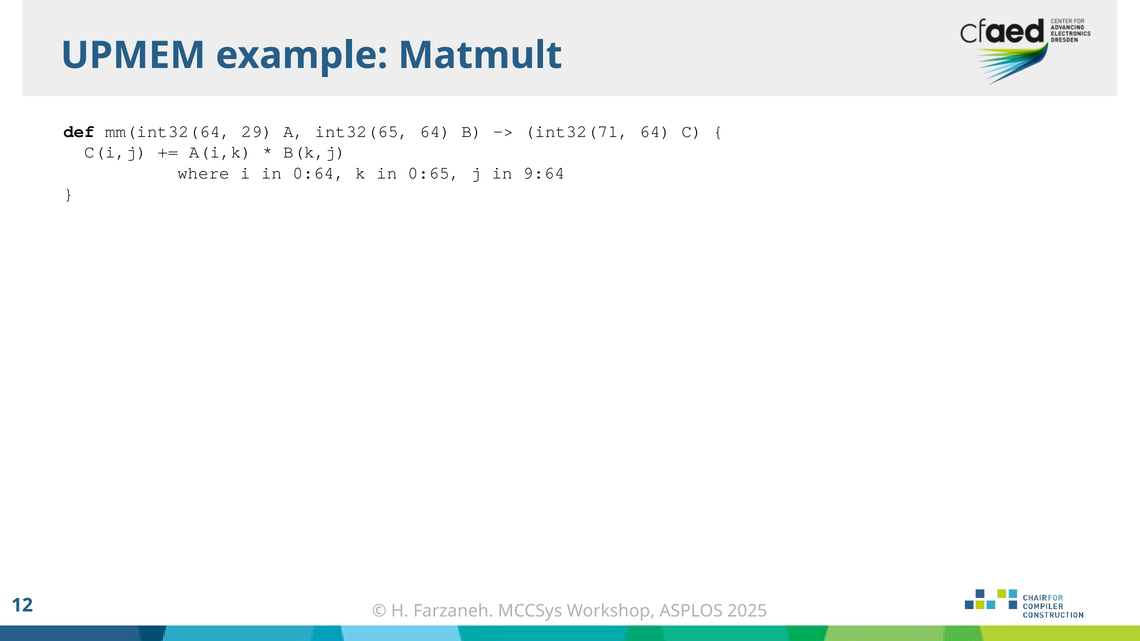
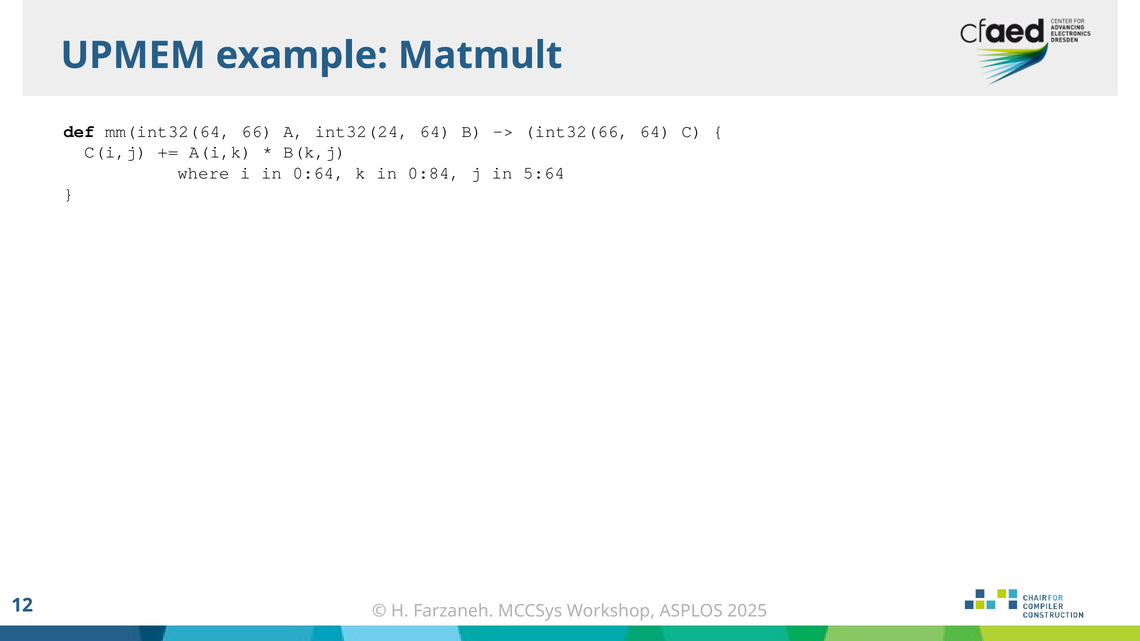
29: 29 -> 66
int32(65: int32(65 -> int32(24
int32(71: int32(71 -> int32(66
0:65: 0:65 -> 0:84
9:64: 9:64 -> 5:64
